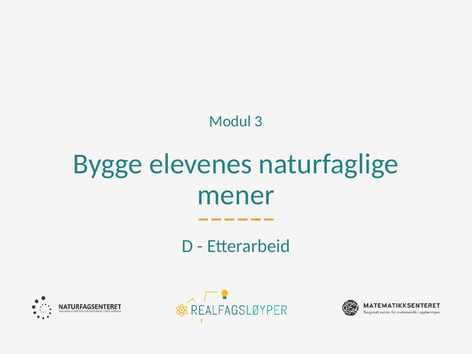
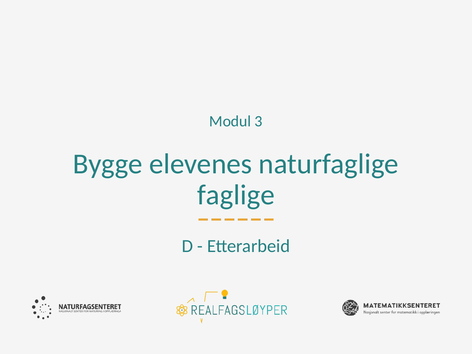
mener: mener -> faglige
